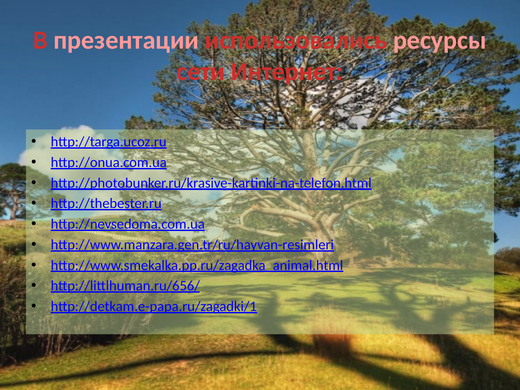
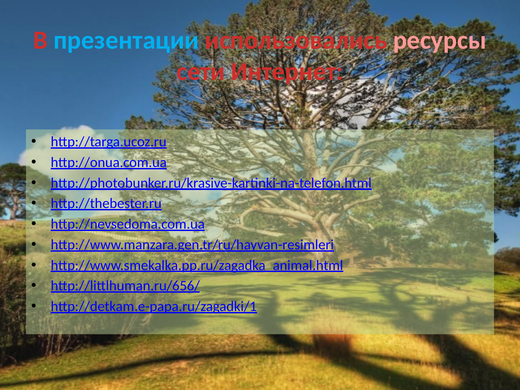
презентации colour: pink -> light blue
